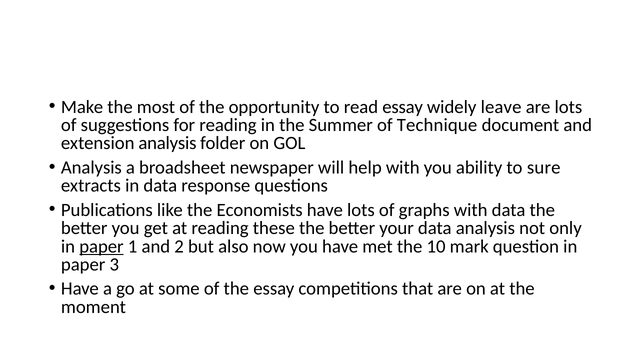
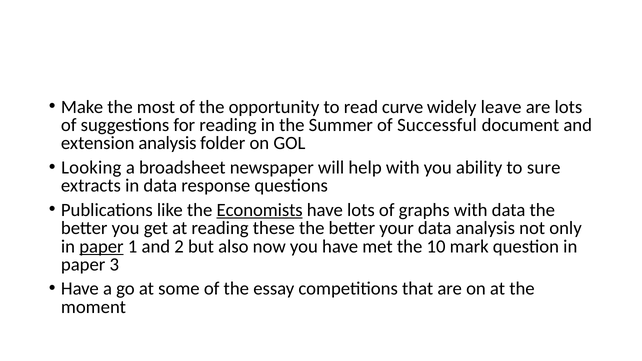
read essay: essay -> curve
Technique: Technique -> Successful
Analysis at (91, 168): Analysis -> Looking
Economists underline: none -> present
